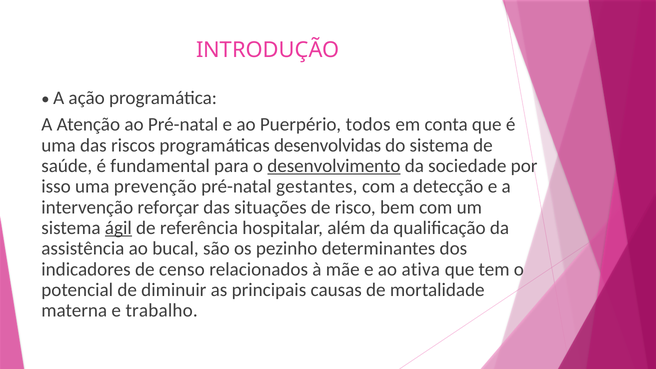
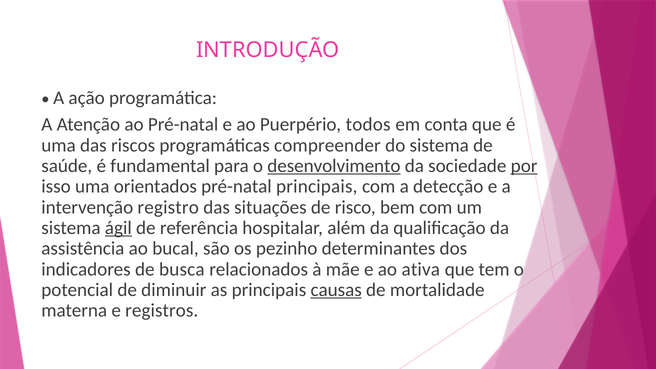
desenvolvidas: desenvolvidas -> compreender
por underline: none -> present
prevenção: prevenção -> orientados
pré-natal gestantes: gestantes -> principais
reforçar: reforçar -> registro
censo: censo -> busca
causas underline: none -> present
trabalho: trabalho -> registros
